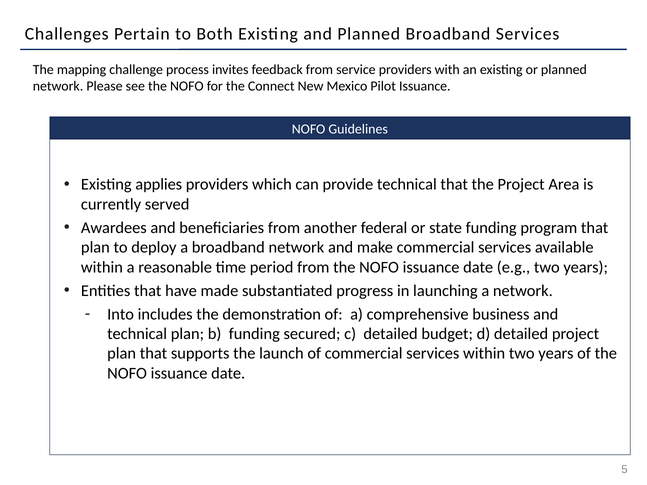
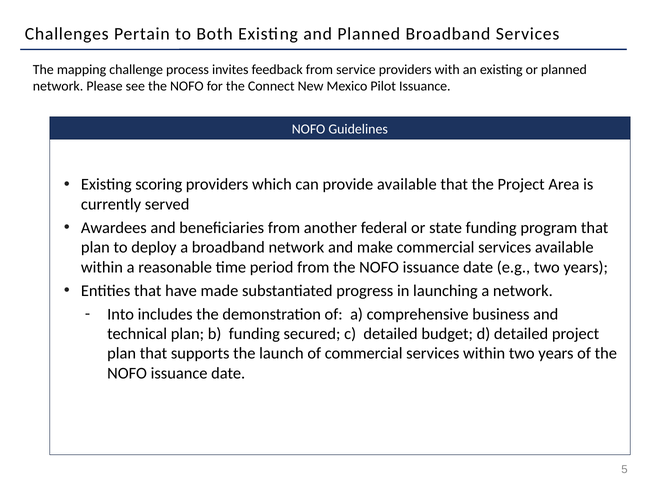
applies: applies -> scoring
provide technical: technical -> available
